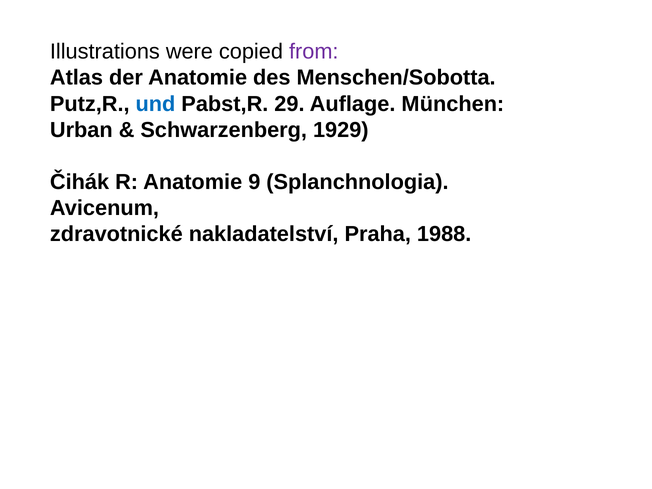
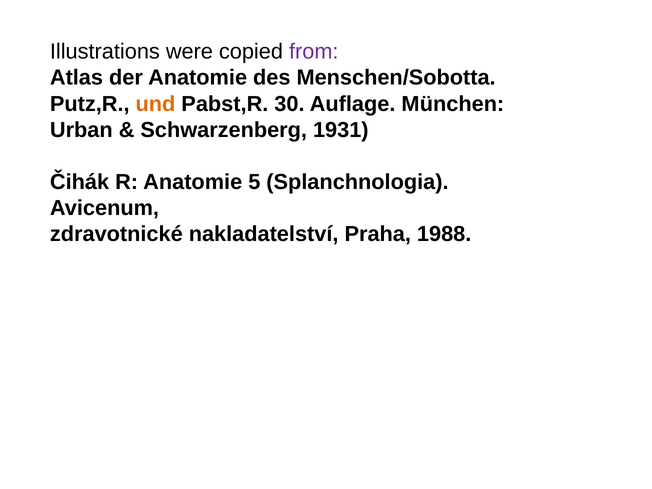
und colour: blue -> orange
29: 29 -> 30
1929: 1929 -> 1931
9: 9 -> 5
